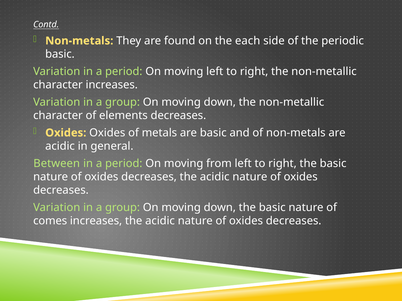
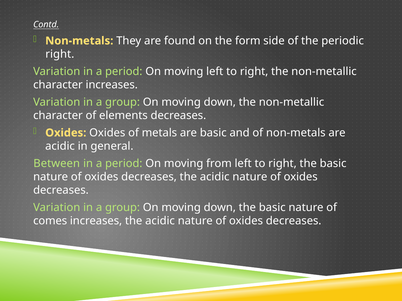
each: each -> form
basic at (60, 54): basic -> right
